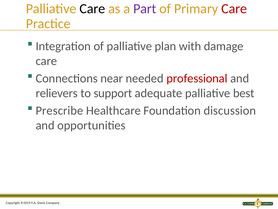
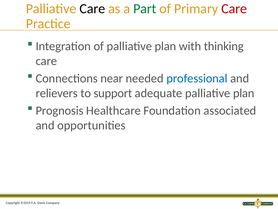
Part colour: purple -> green
damage: damage -> thinking
professional colour: red -> blue
adequate palliative best: best -> plan
Prescribe: Prescribe -> Prognosis
discussion: discussion -> associated
